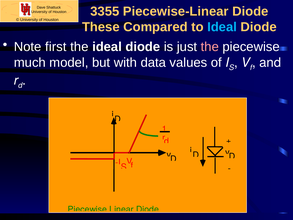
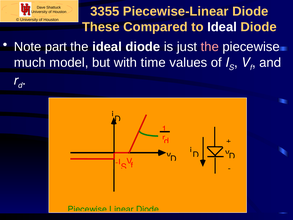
Ideal at (222, 27) colour: light blue -> white
first: first -> part
data: data -> time
